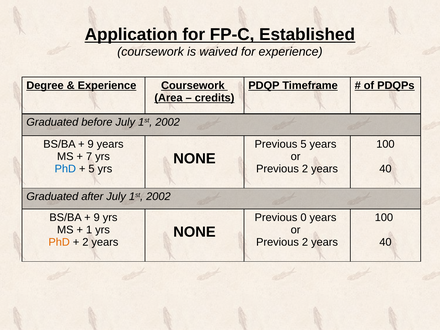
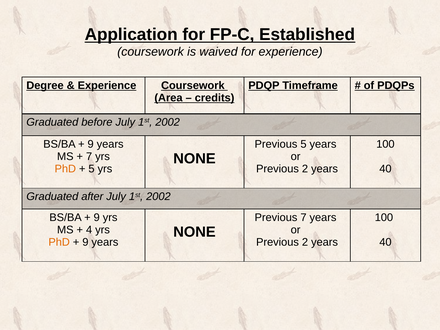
PhD at (65, 169) colour: blue -> orange
Previous 0: 0 -> 7
1: 1 -> 4
2 at (85, 242): 2 -> 9
